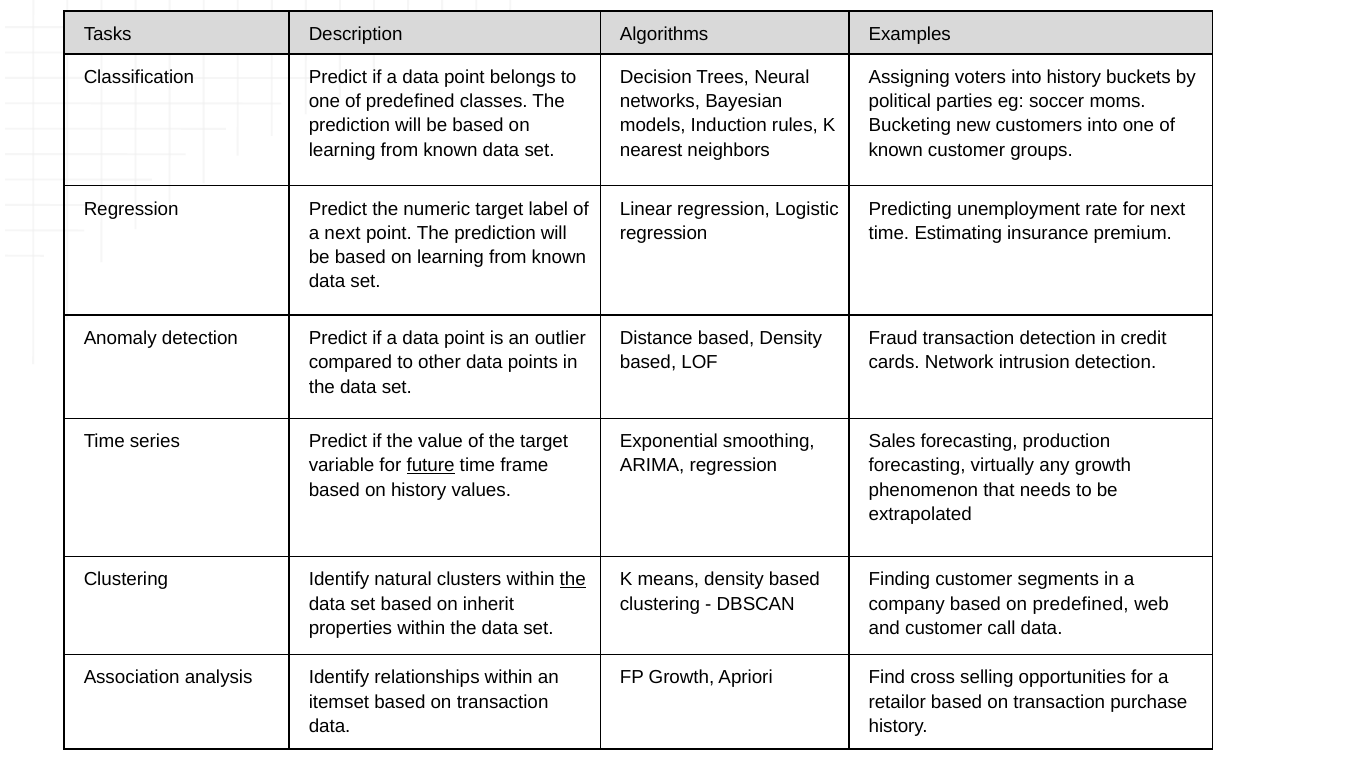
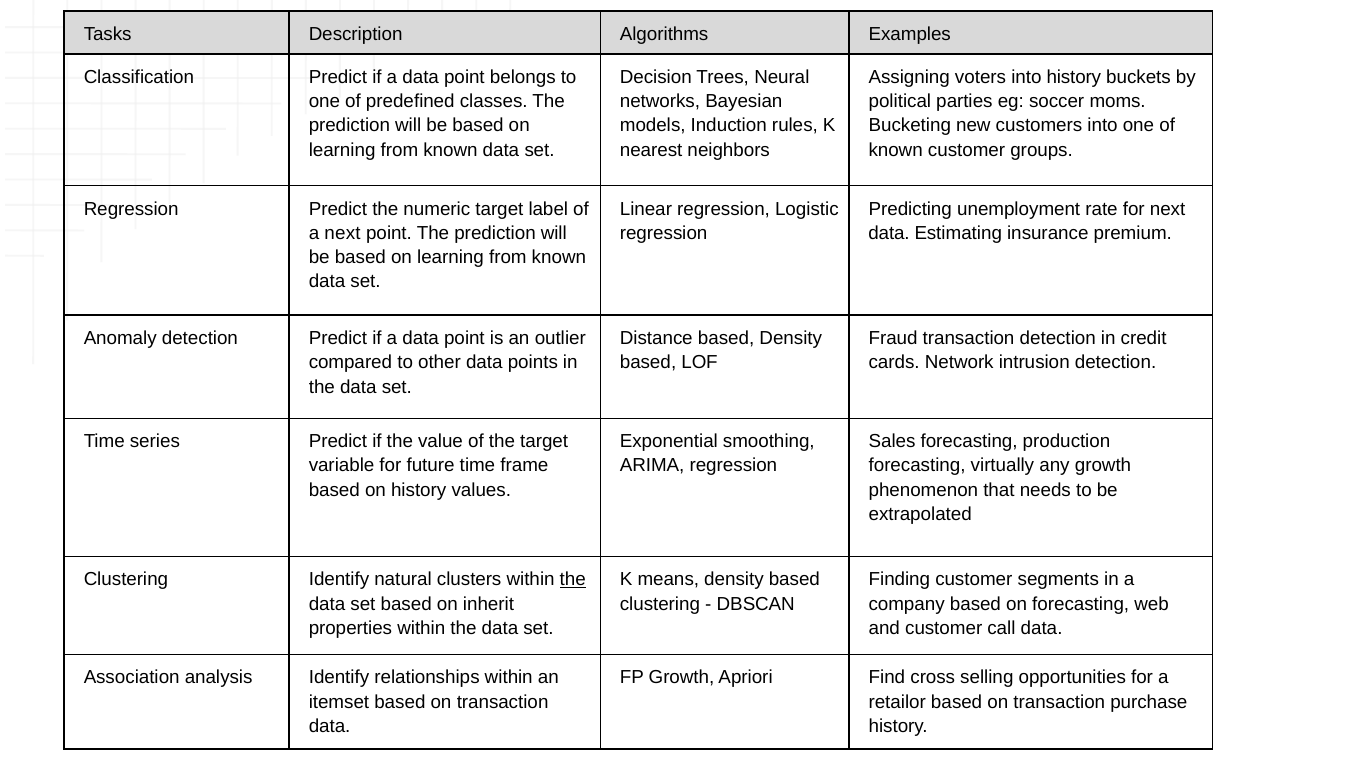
time at (889, 233): time -> data
future underline: present -> none
on predefined: predefined -> forecasting
